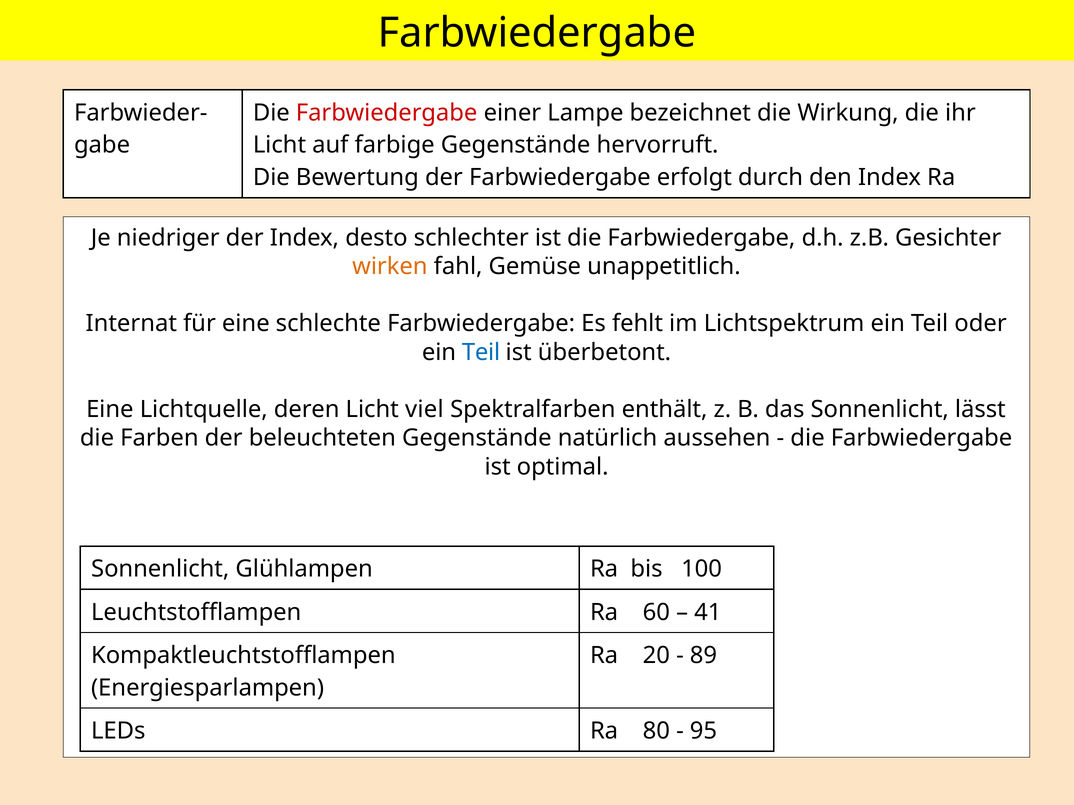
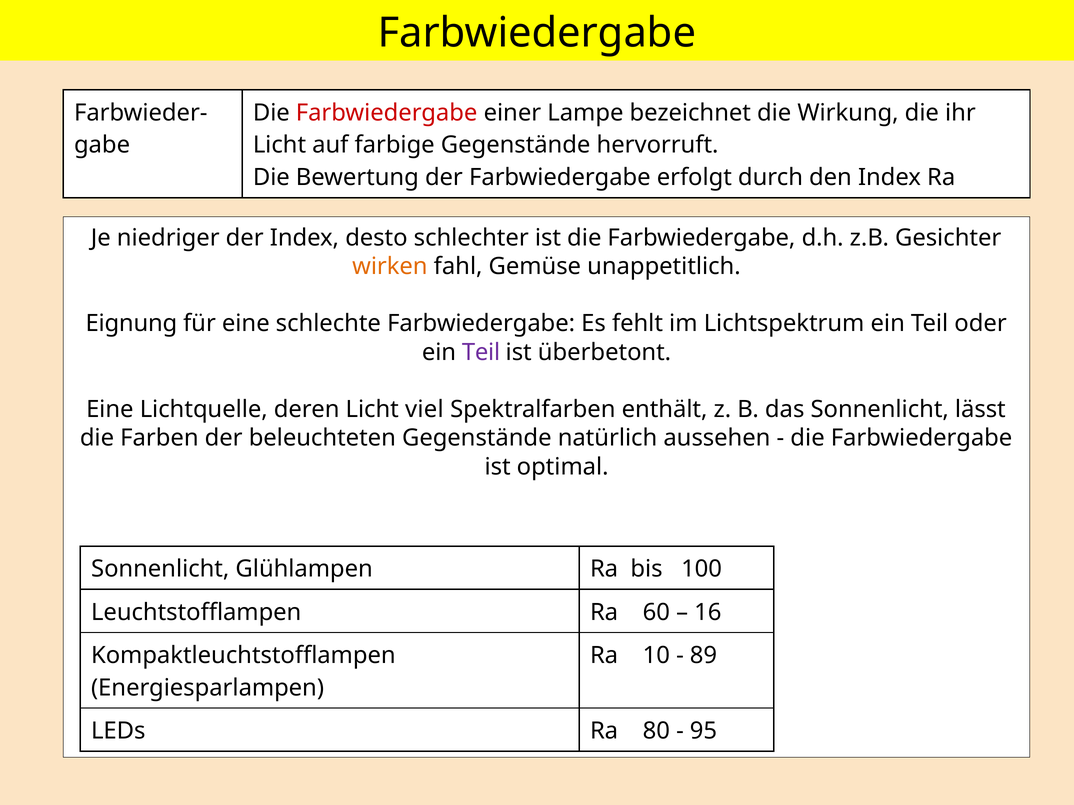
Internat: Internat -> Eignung
Teil at (481, 352) colour: blue -> purple
41: 41 -> 16
20: 20 -> 10
